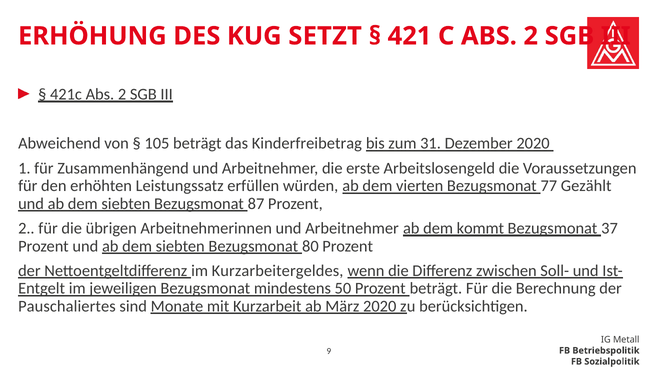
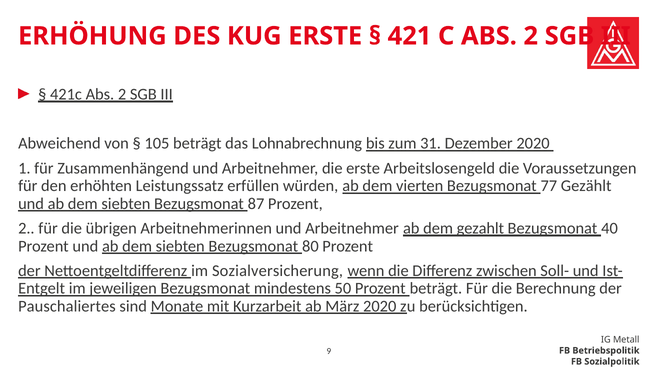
KUG SETZT: SETZT -> ERSTE
Kinderfreibetrag: Kinderfreibetrag -> Lohnabrechnung
kommt: kommt -> gezahlt
37: 37 -> 40
Kurzarbeitergeldes: Kurzarbeitergeldes -> Sozialversicherung
